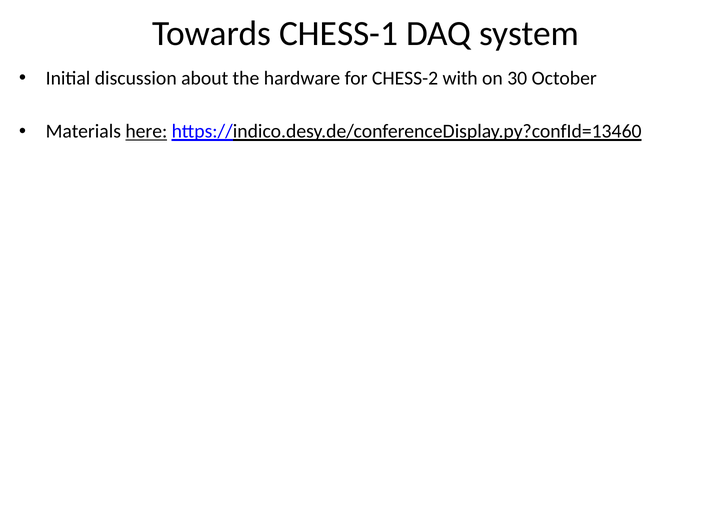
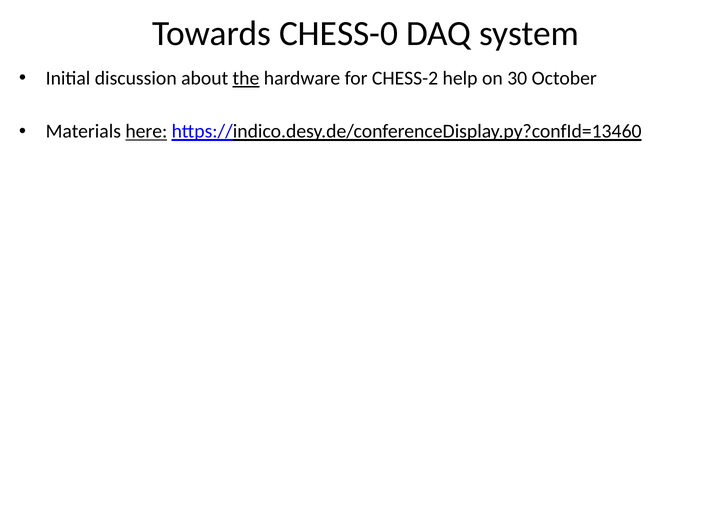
CHESS-1: CHESS-1 -> CHESS-0
the underline: none -> present
with: with -> help
